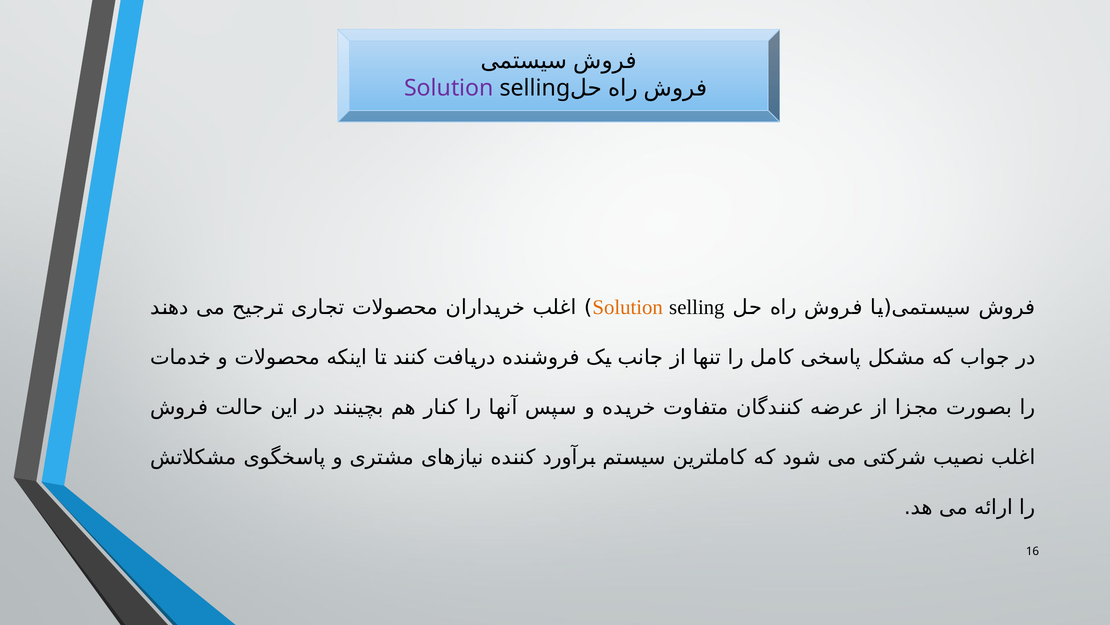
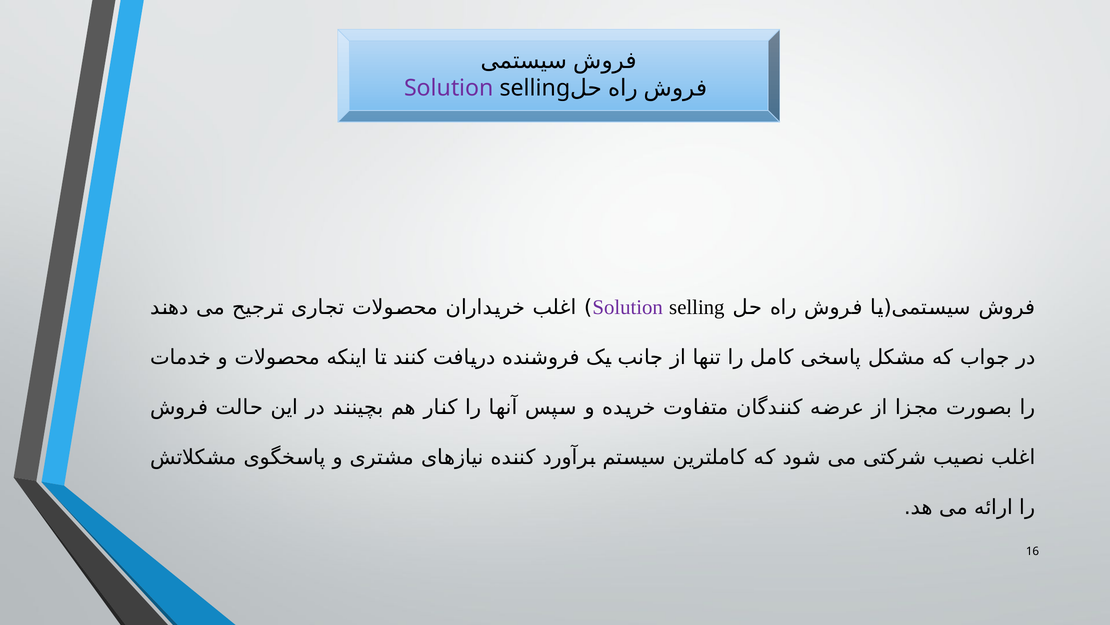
Solution at (628, 307) colour: orange -> purple
